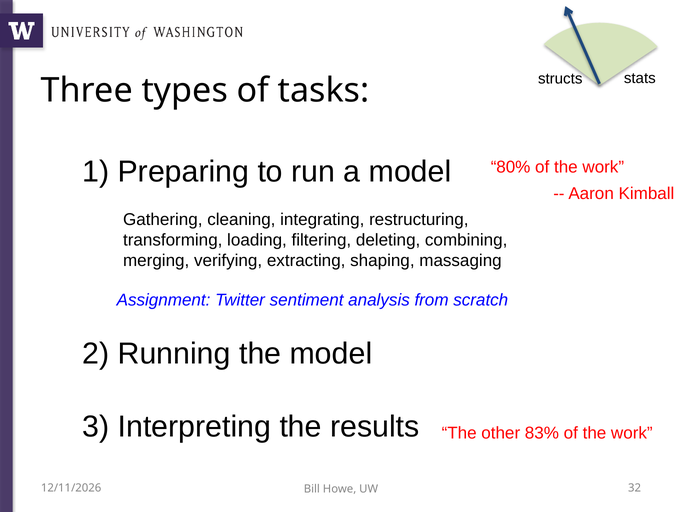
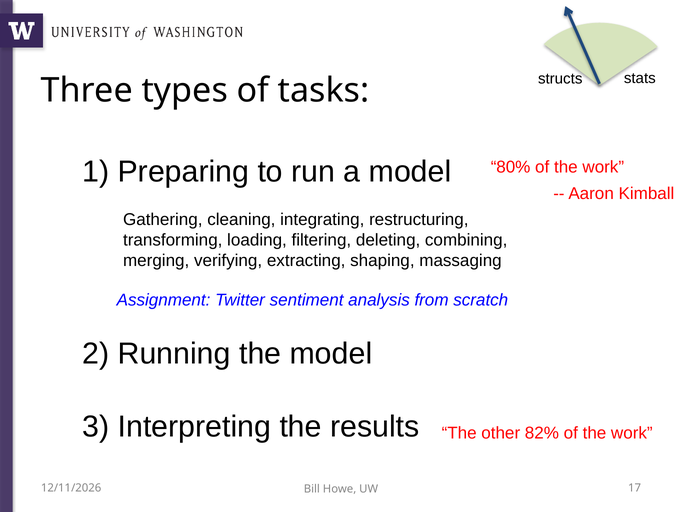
83%: 83% -> 82%
32: 32 -> 17
